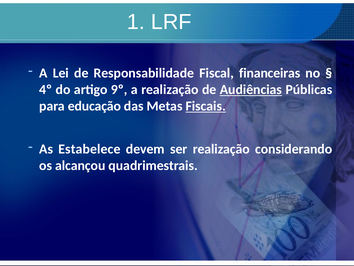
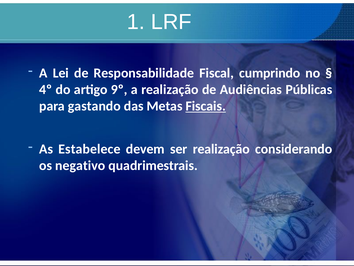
financeiras: financeiras -> cumprindo
Audiências underline: present -> none
educação: educação -> gastando
alcançou: alcançou -> negativo
